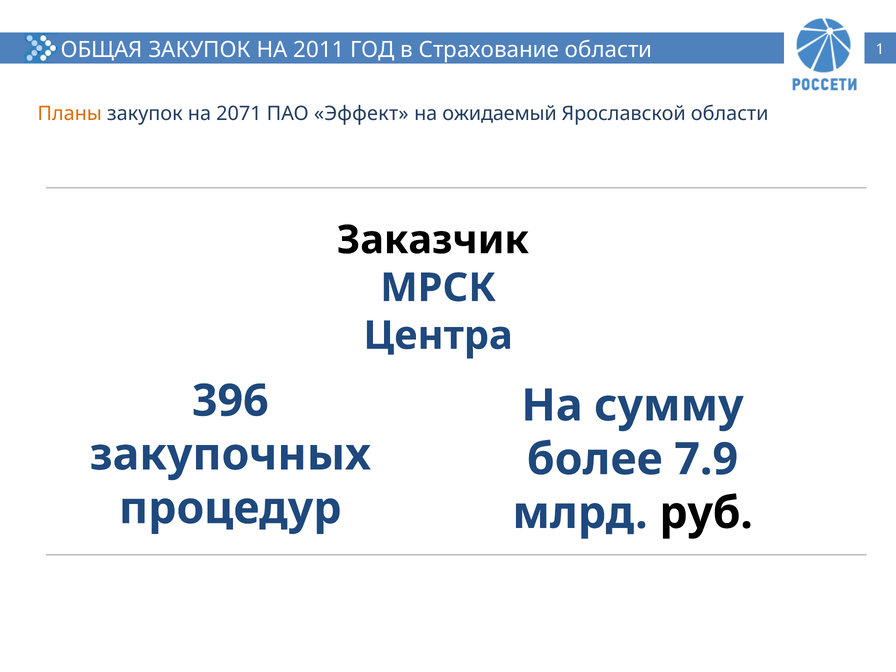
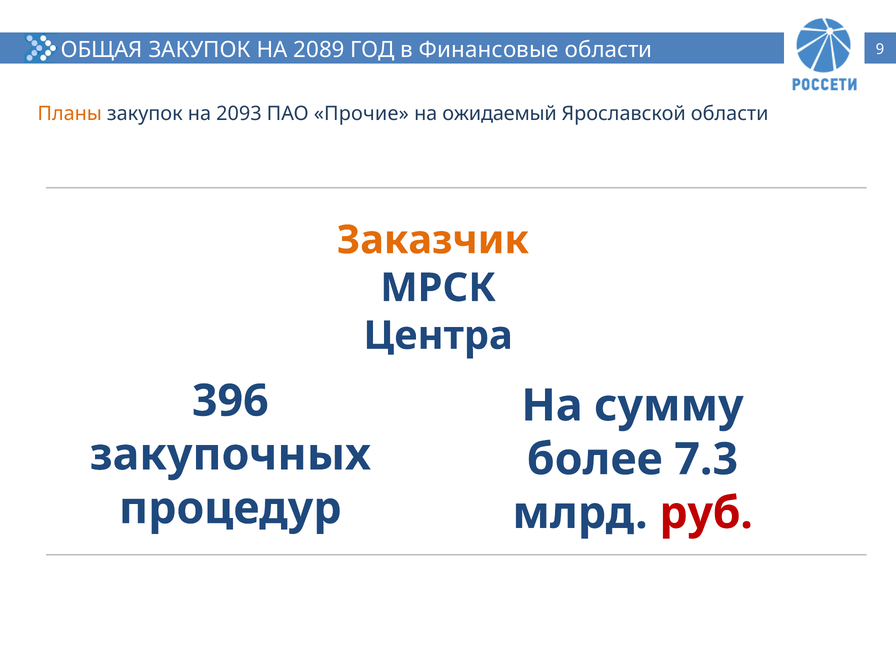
2011: 2011 -> 2089
Страхование: Страхование -> Финансовые
1: 1 -> 9
2071: 2071 -> 2093
Эффект: Эффект -> Прочие
Заказчик colour: black -> orange
7.9: 7.9 -> 7.3
руб colour: black -> red
